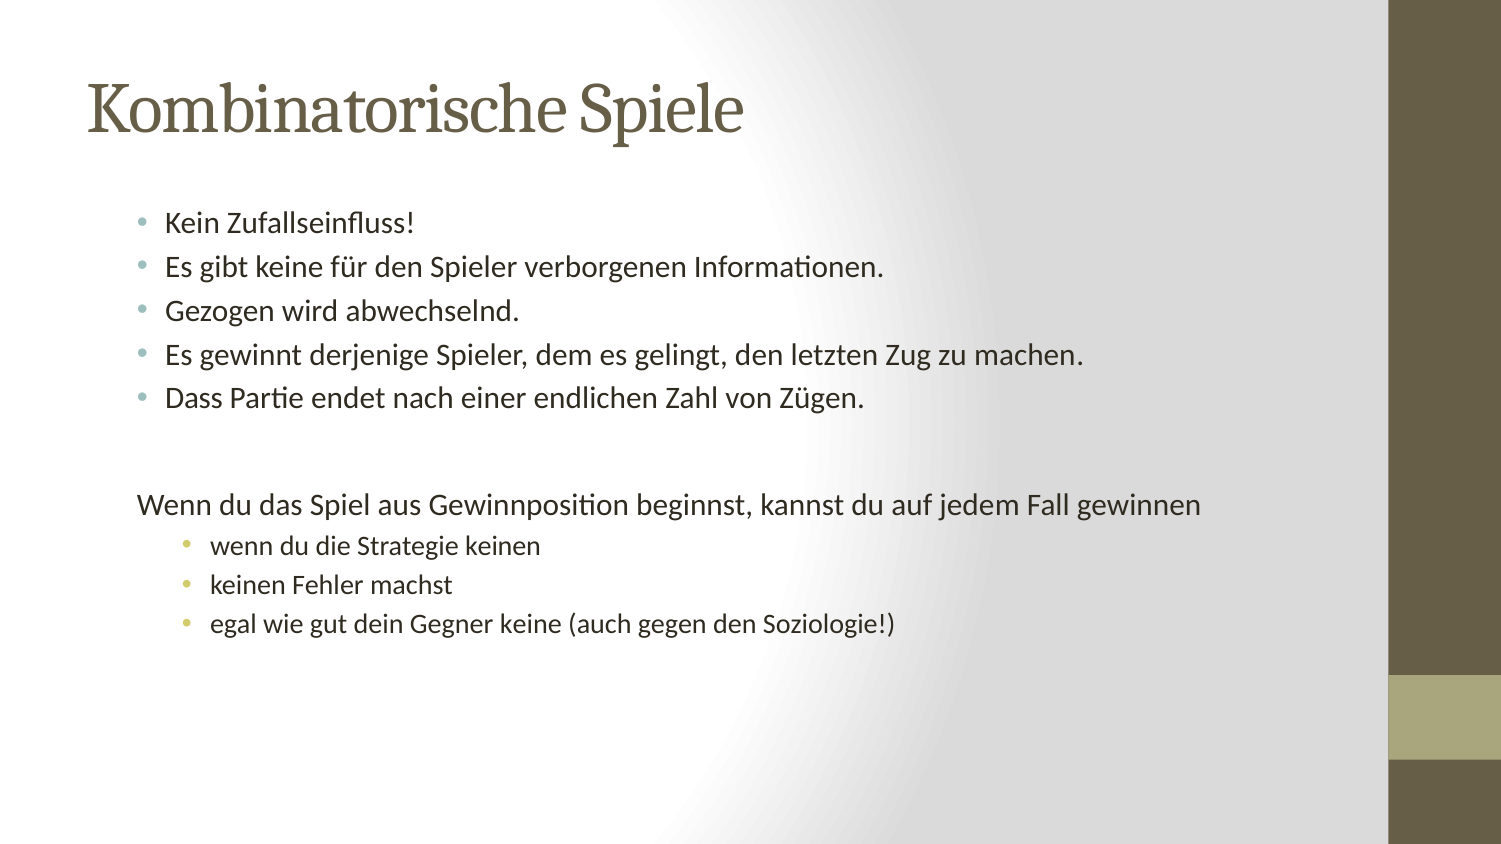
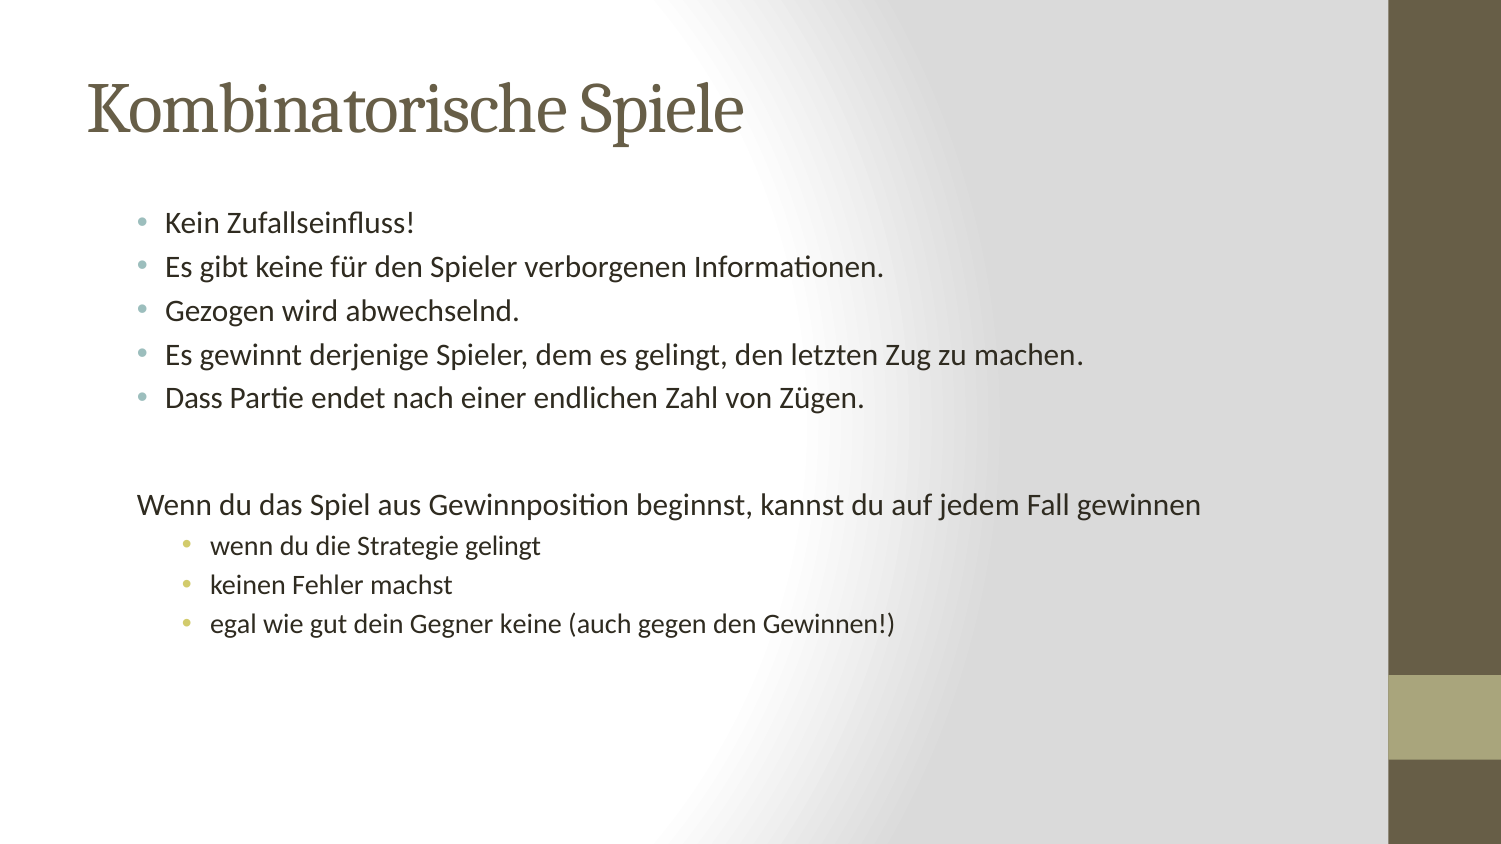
Strategie keinen: keinen -> gelingt
den Soziologie: Soziologie -> Gewinnen
